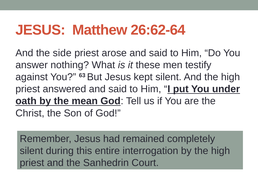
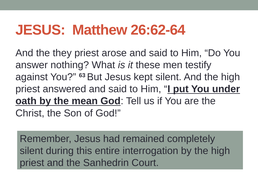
side: side -> they
